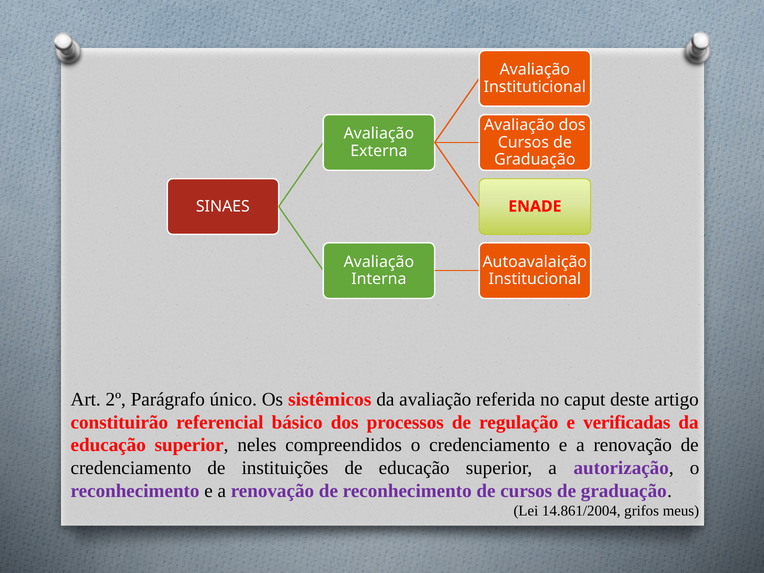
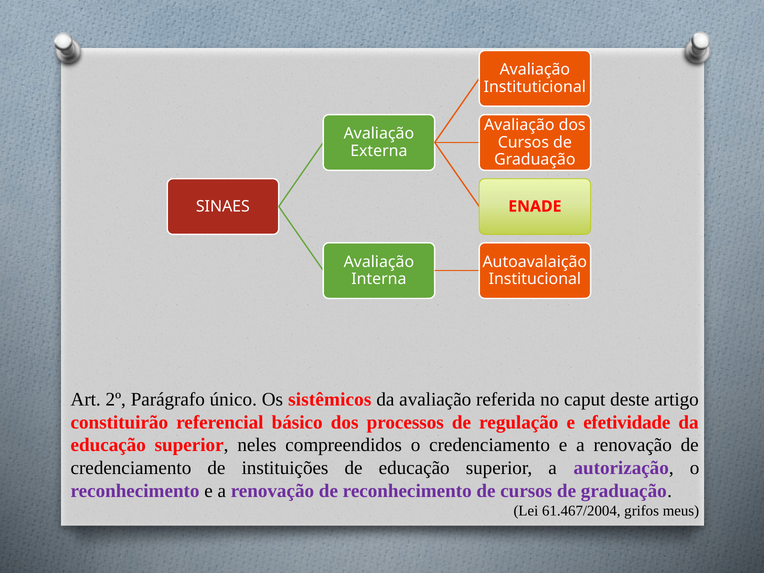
verificadas: verificadas -> efetividade
14.861/2004: 14.861/2004 -> 61.467/2004
